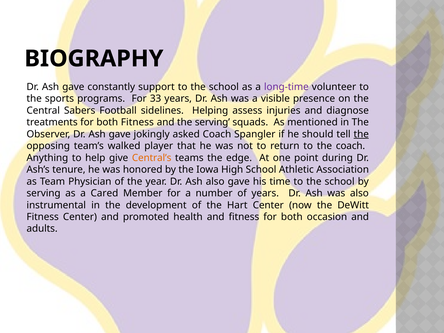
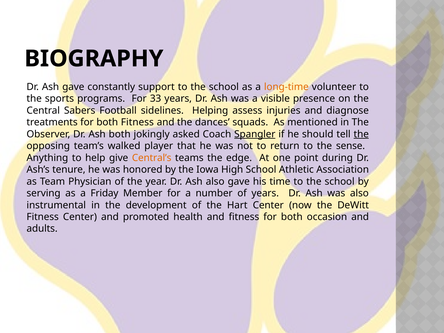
long-time colour: purple -> orange
the serving: serving -> dances
Observer Dr Ash gave: gave -> both
Spangler underline: none -> present
the coach: coach -> sense
Cared: Cared -> Friday
